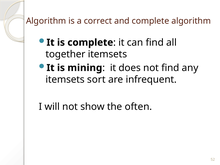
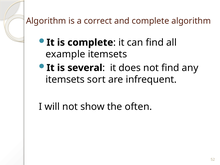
together: together -> example
mining: mining -> several
